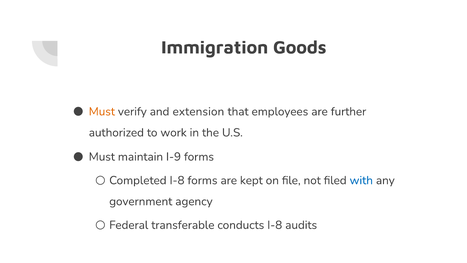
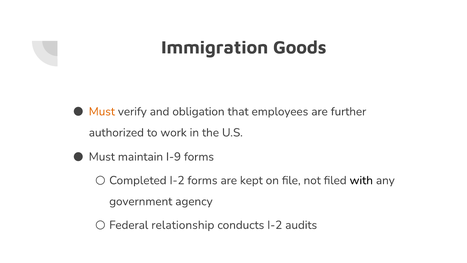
extension: extension -> obligation
Completed I-8: I-8 -> I-2
with colour: blue -> black
transferable: transferable -> relationship
conducts I-8: I-8 -> I-2
